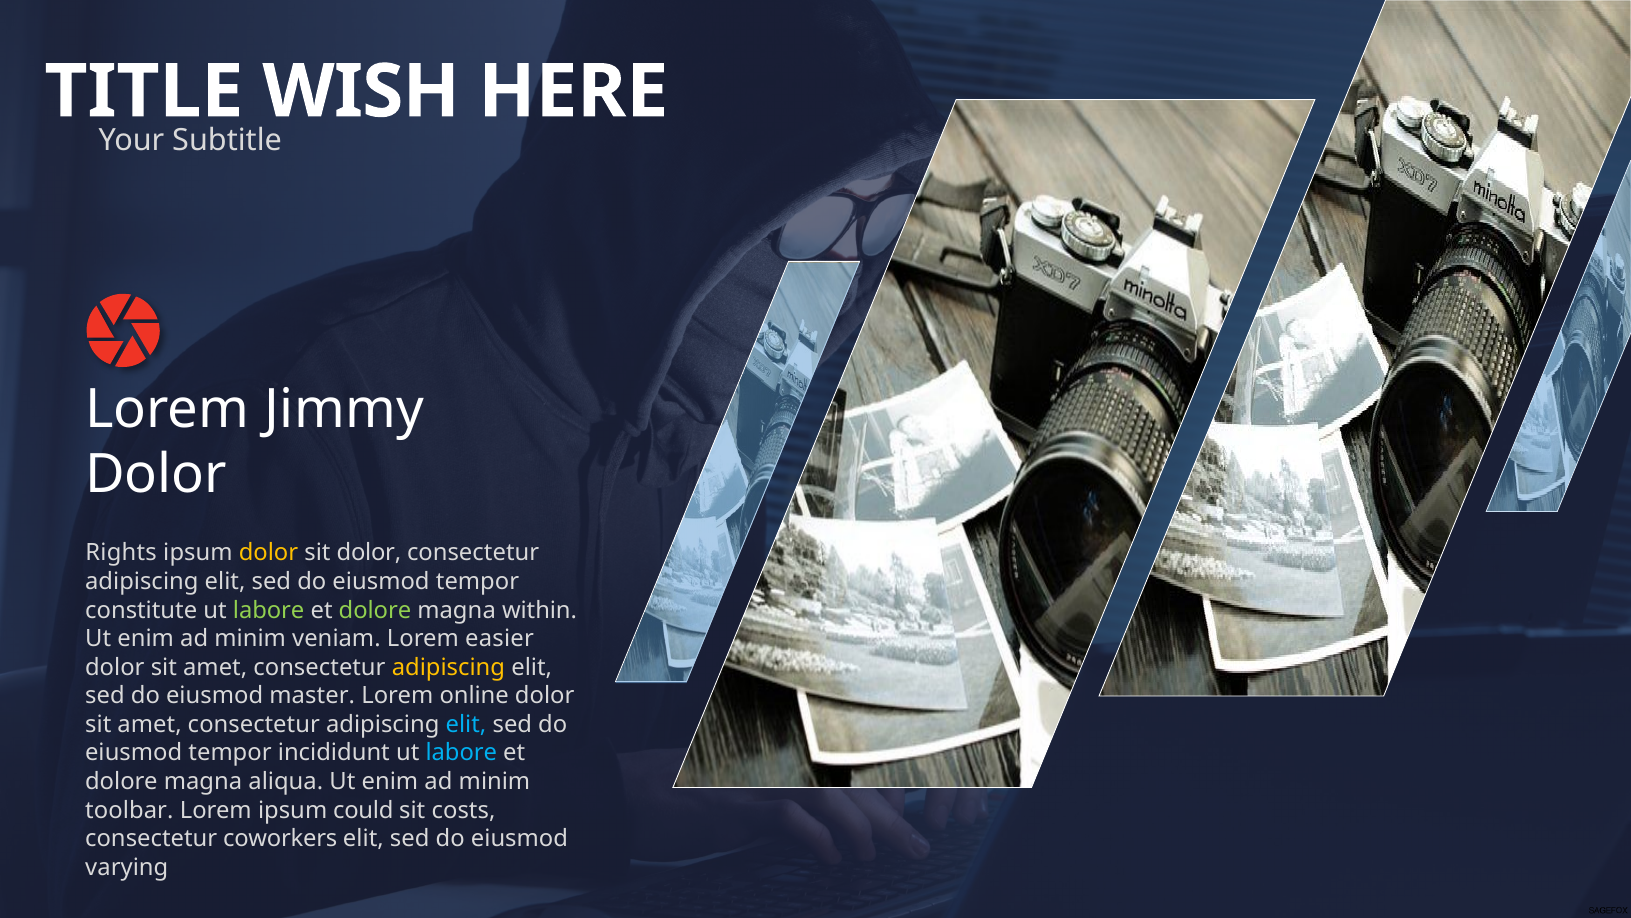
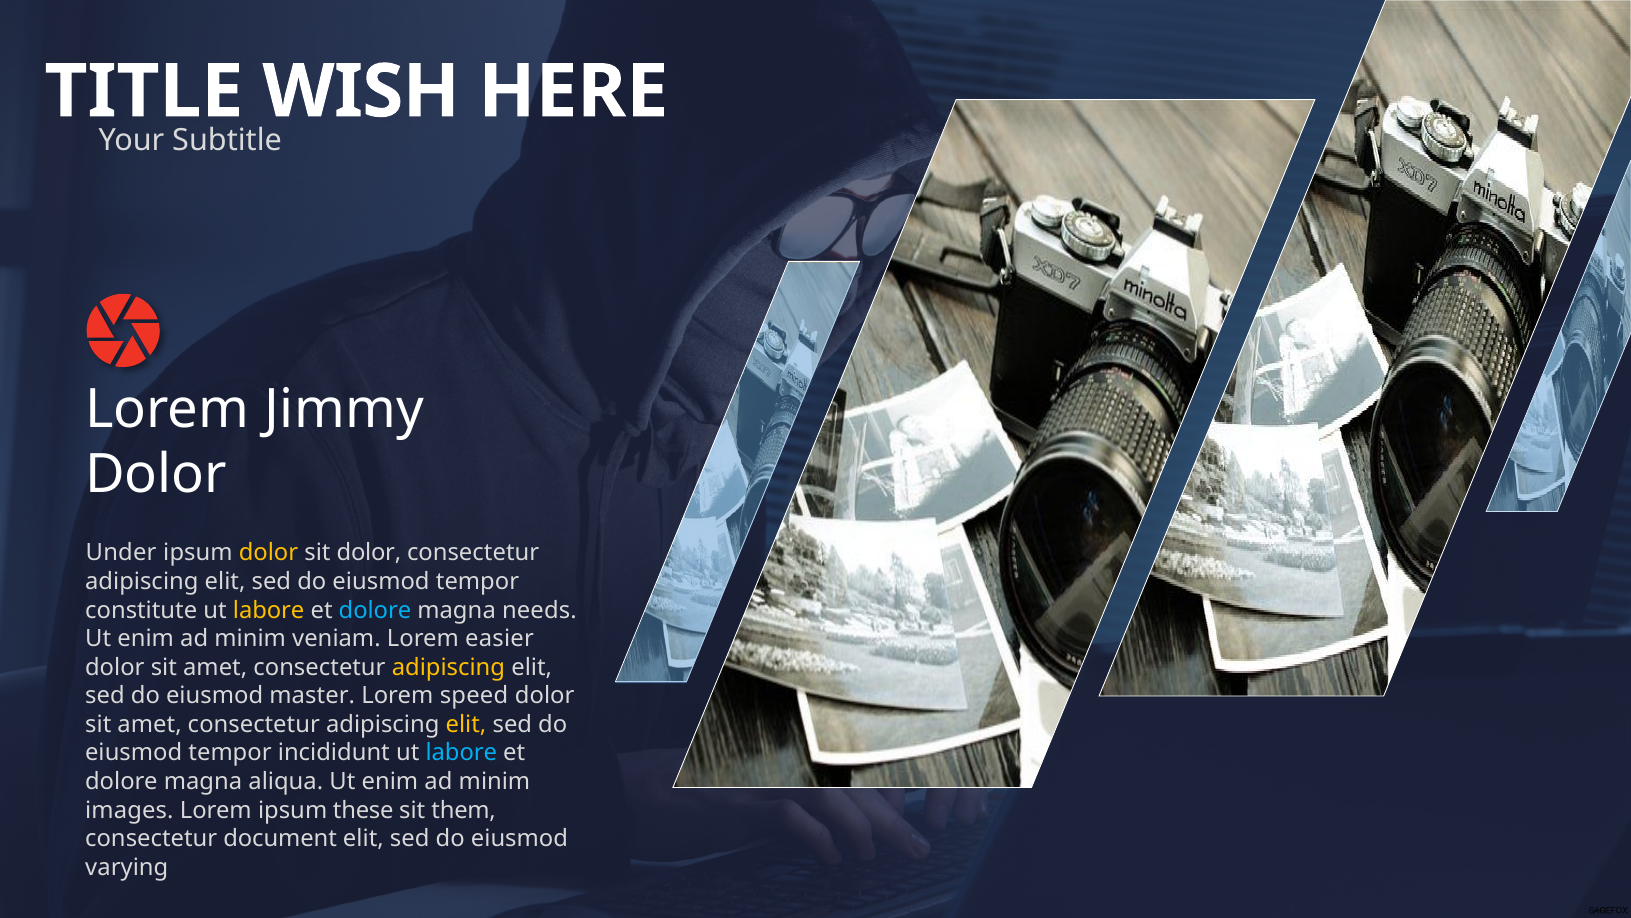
Rights: Rights -> Under
labore at (269, 610) colour: light green -> yellow
dolore at (375, 610) colour: light green -> light blue
within: within -> needs
online: online -> speed
elit at (466, 724) colour: light blue -> yellow
toolbar: toolbar -> images
could: could -> these
costs: costs -> them
coworkers: coworkers -> document
